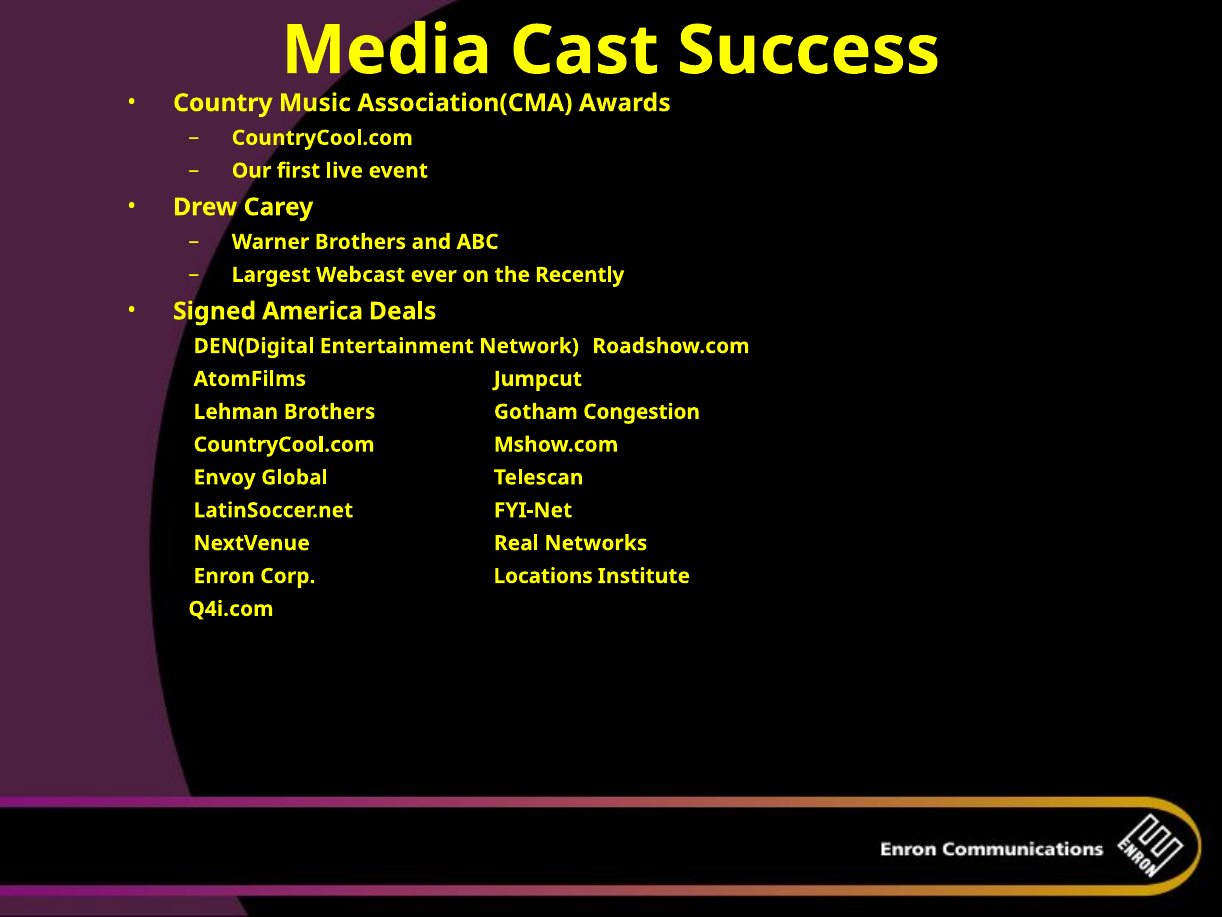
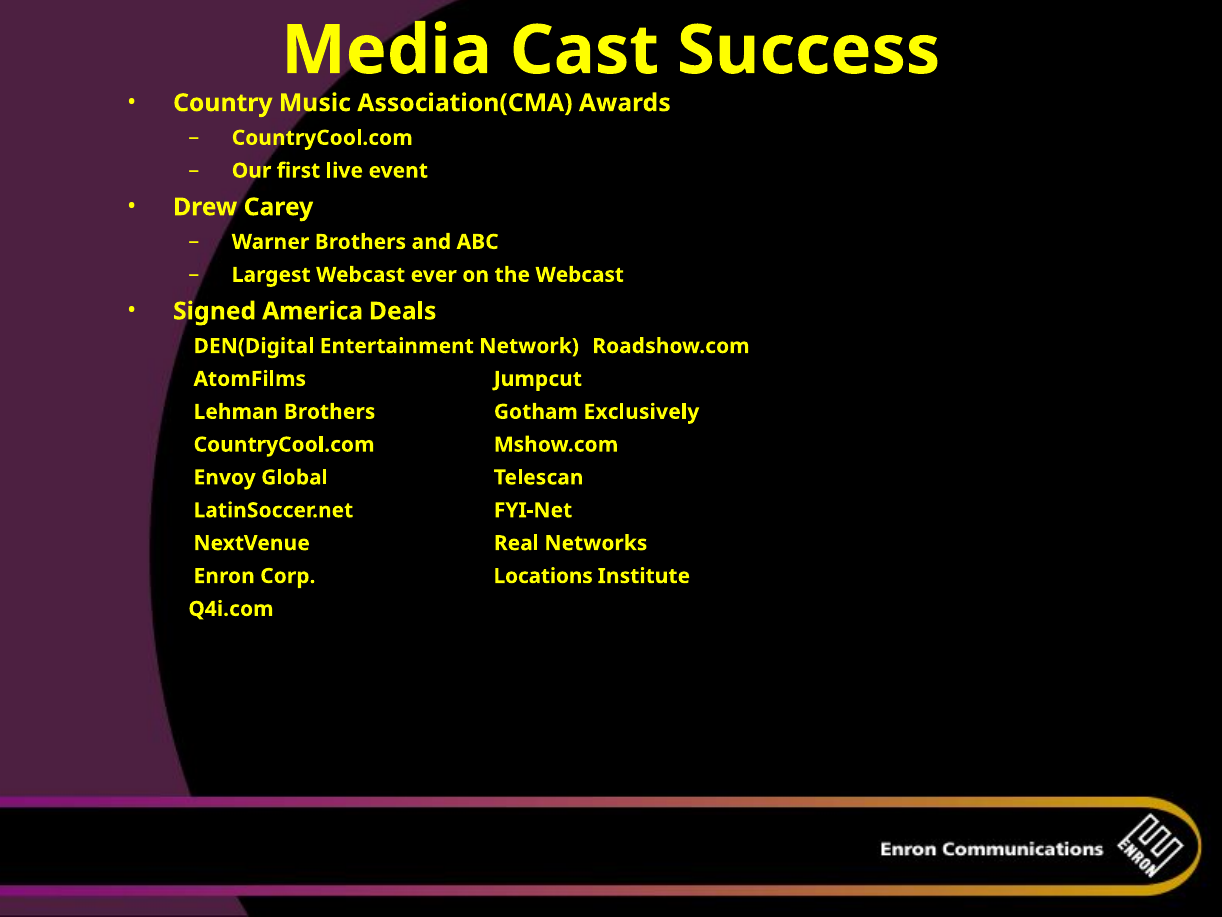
the Recently: Recently -> Webcast
Congestion: Congestion -> Exclusively
